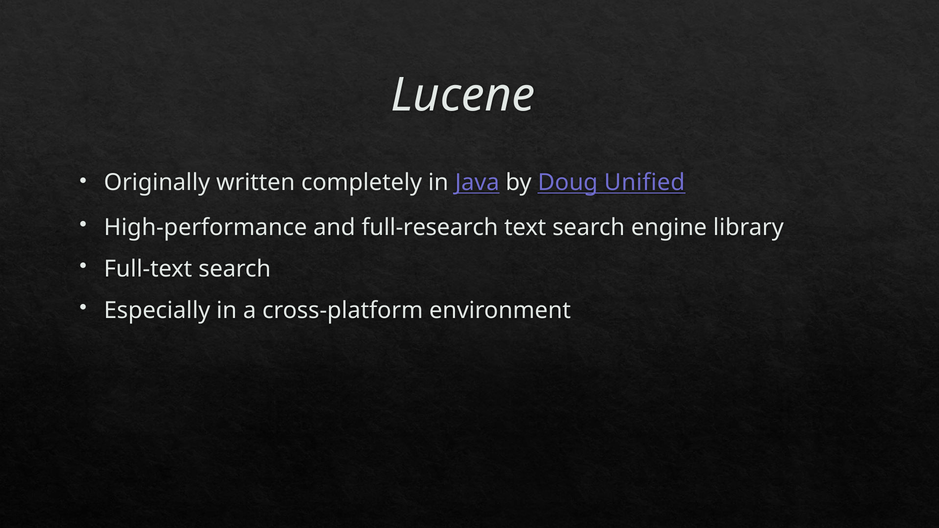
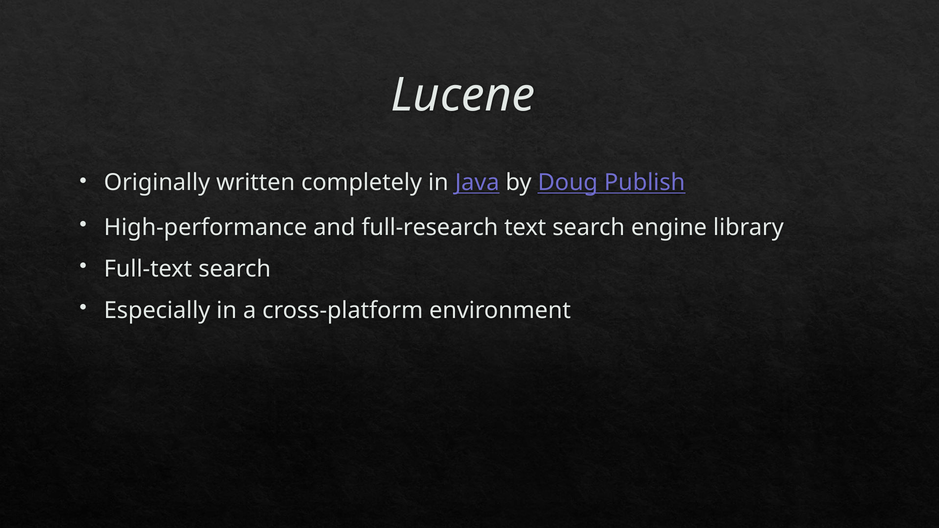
Unified: Unified -> Publish
